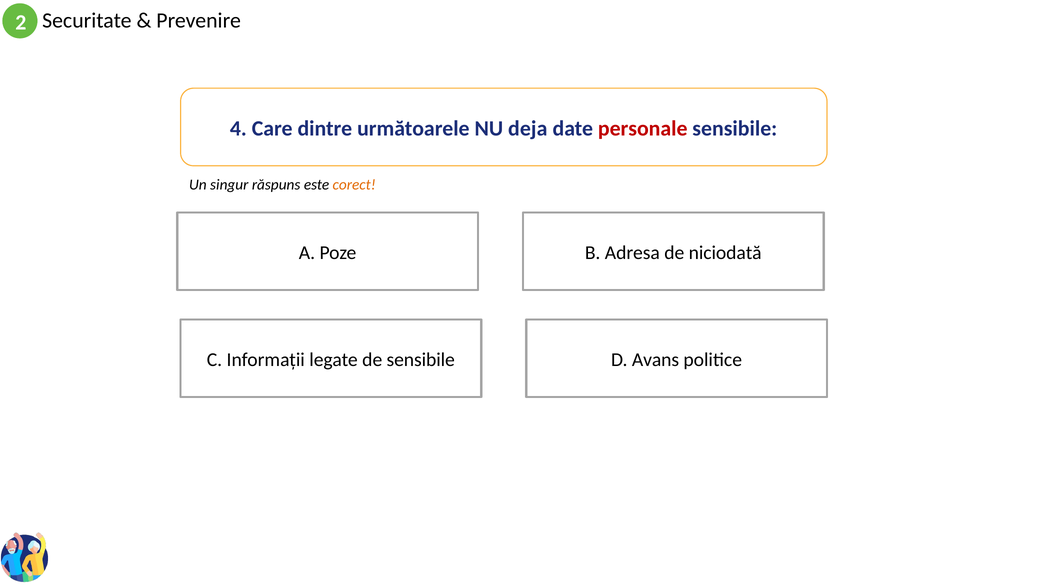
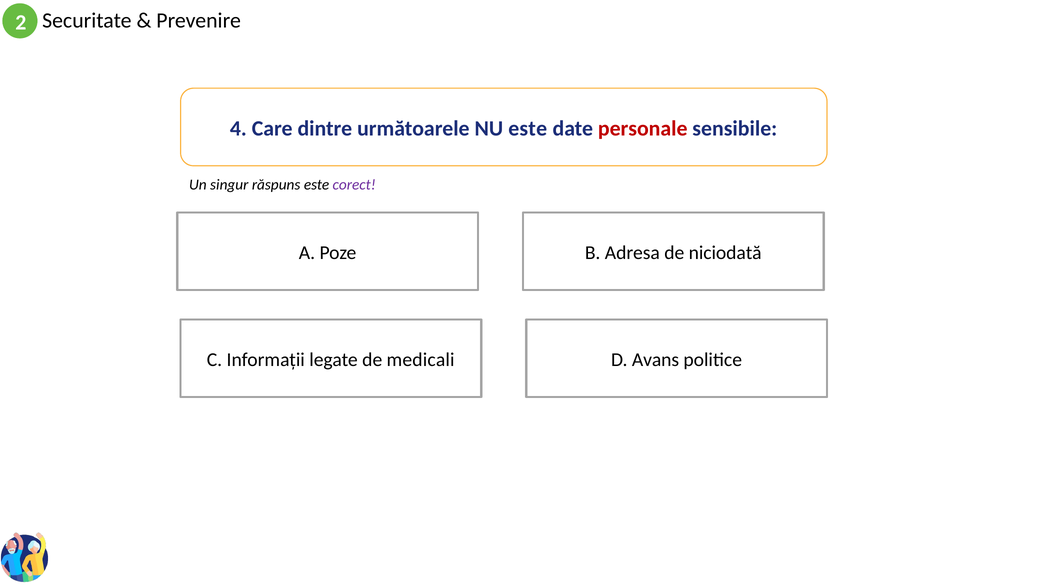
NU deja: deja -> este
corect colour: orange -> purple
de sensibile: sensibile -> medicali
